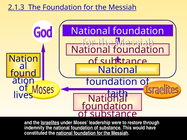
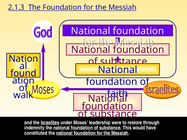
lives: lives -> walk
